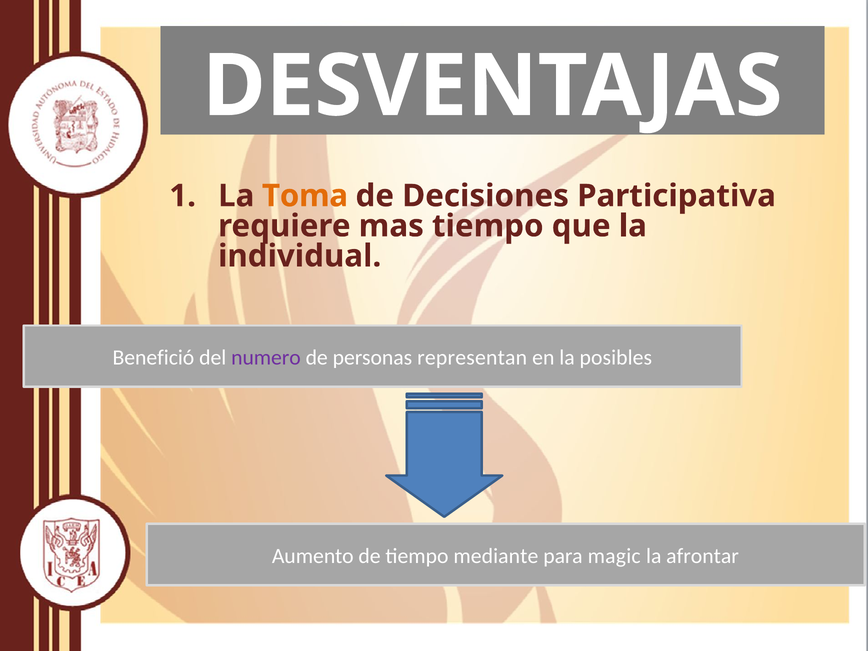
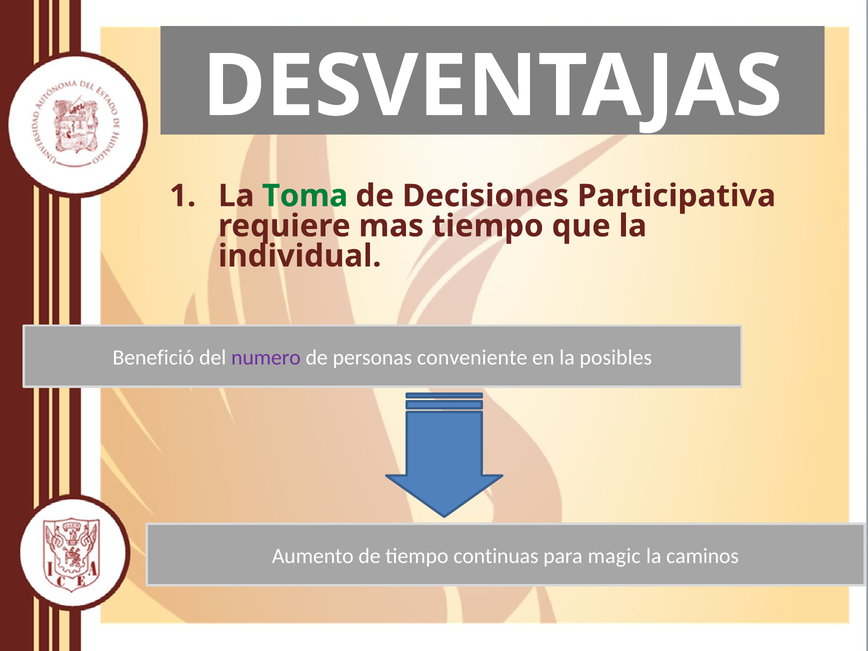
Toma colour: orange -> green
representan: representan -> conveniente
mediante: mediante -> continuas
afrontar: afrontar -> caminos
